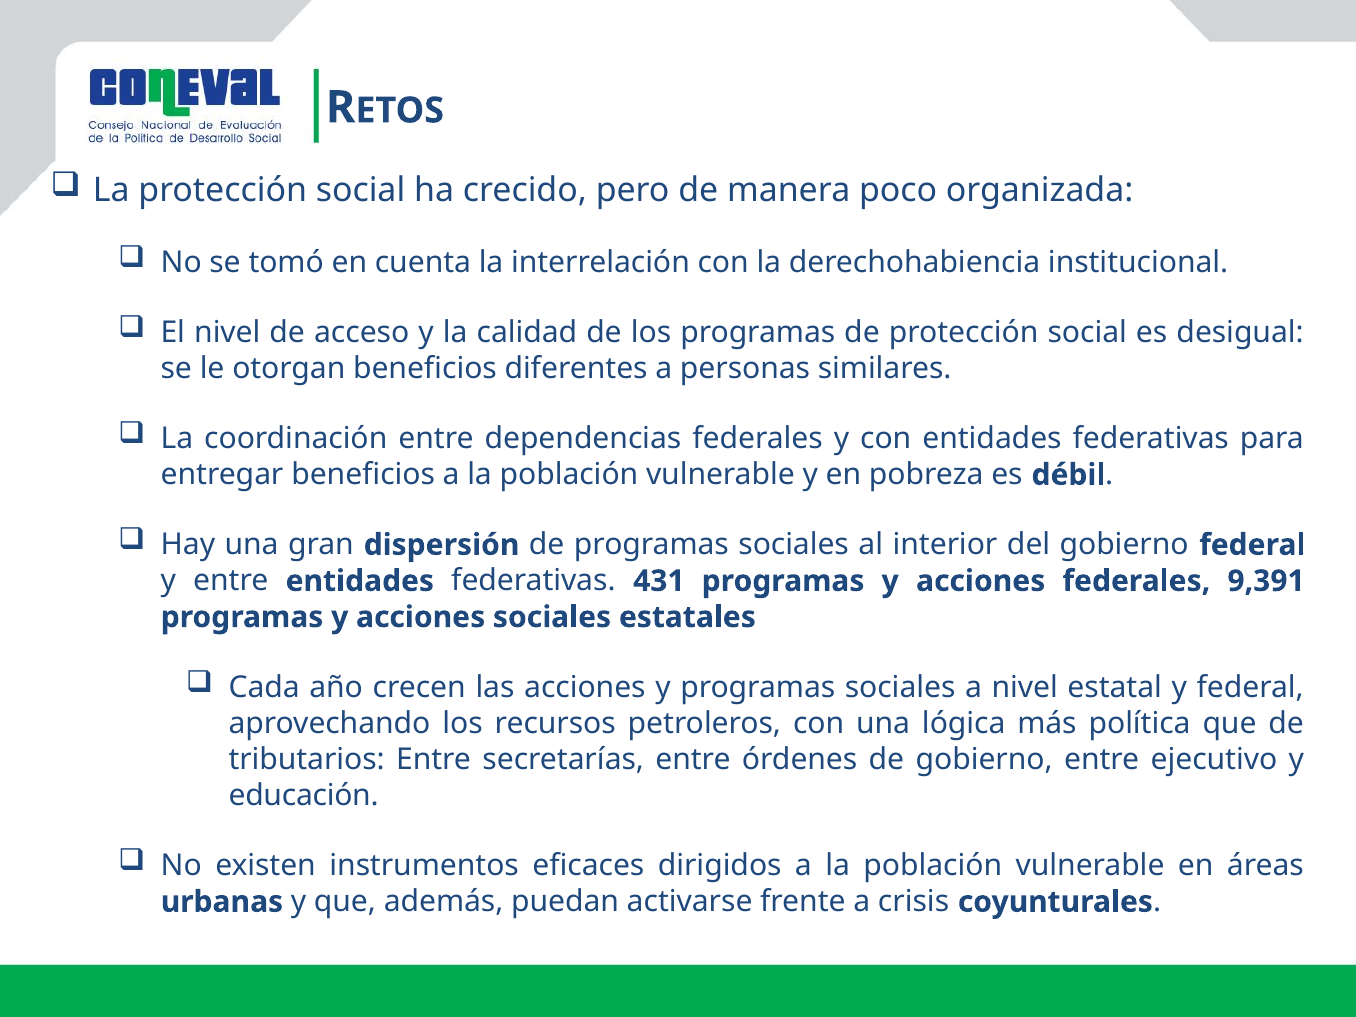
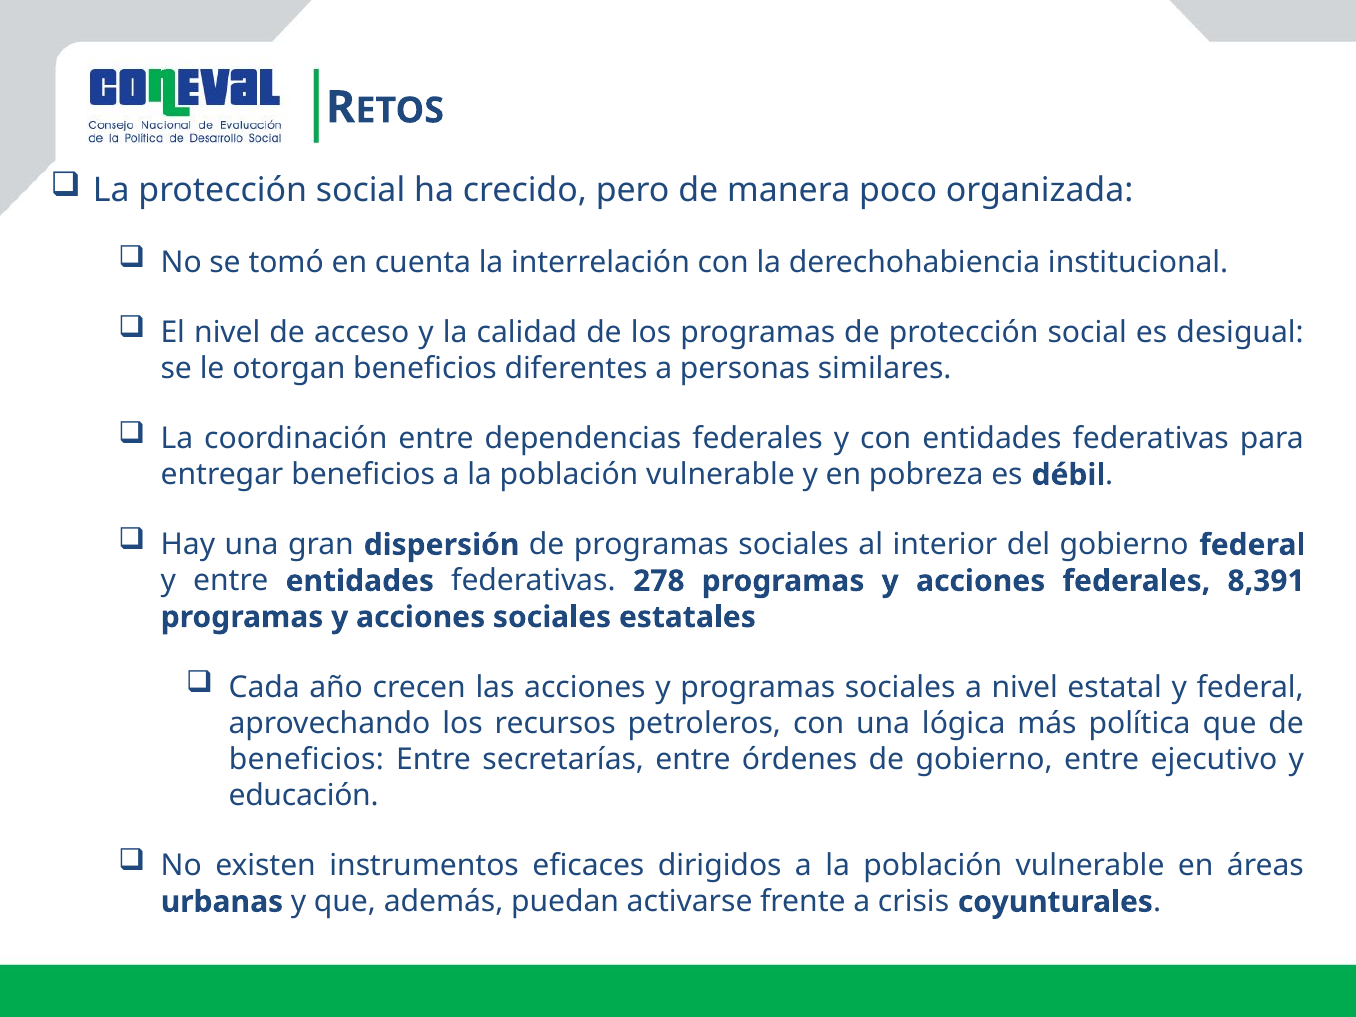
431: 431 -> 278
9,391: 9,391 -> 8,391
tributarios at (307, 760): tributarios -> beneficios
